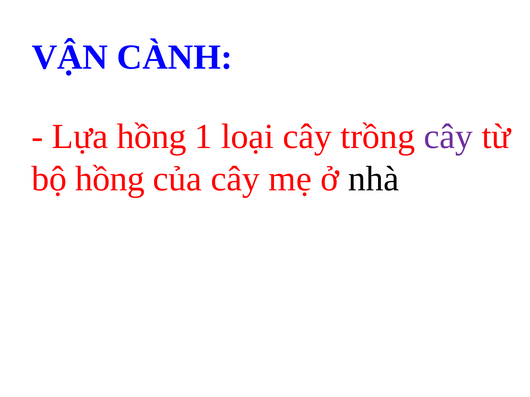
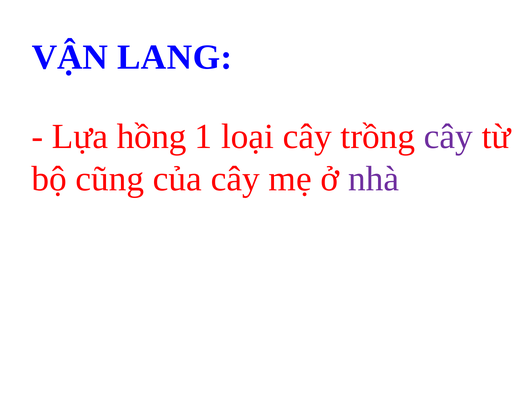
CÀNH: CÀNH -> LANG
bộ hồng: hồng -> cũng
nhà colour: black -> purple
